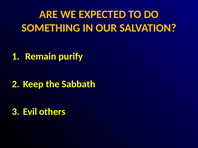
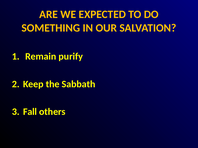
Evil: Evil -> Fall
